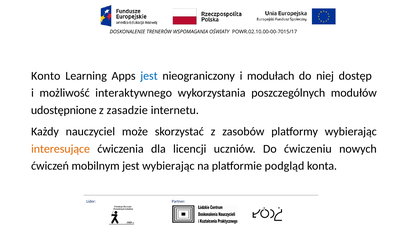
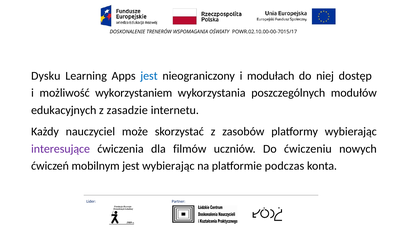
Konto: Konto -> Dysku
interaktywnego: interaktywnego -> wykorzystaniem
udostępnione: udostępnione -> edukacyjnych
interesujące colour: orange -> purple
licencji: licencji -> filmów
podgląd: podgląd -> podczas
